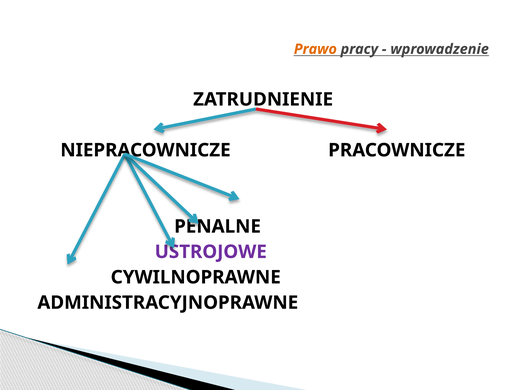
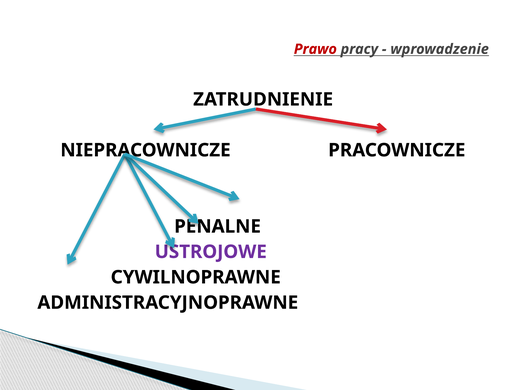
Prawo colour: orange -> red
